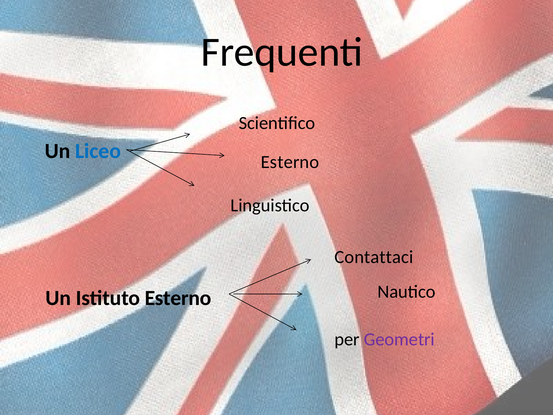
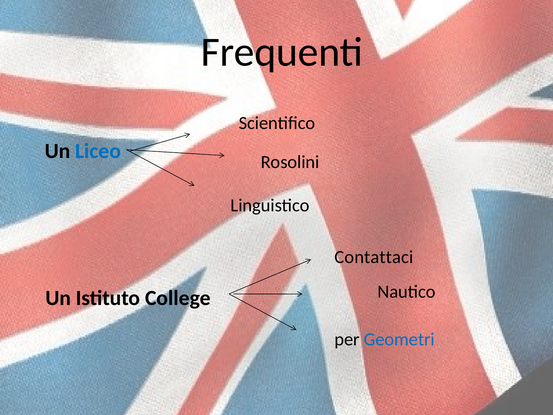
Esterno at (290, 162): Esterno -> Rosolini
Istituto Esterno: Esterno -> College
Geometri colour: purple -> blue
